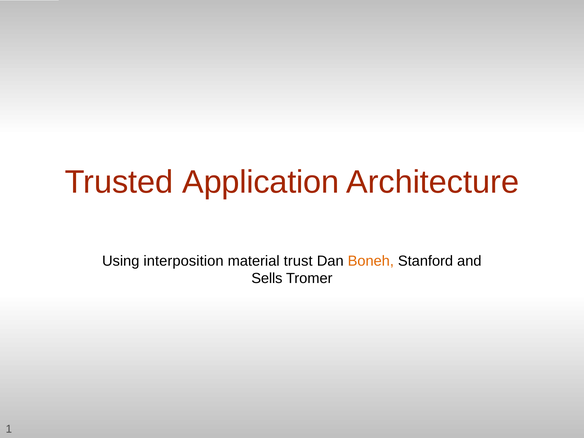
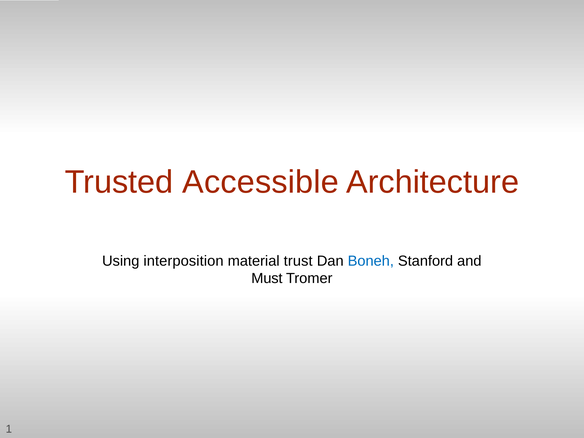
Application: Application -> Accessible
Boneh colour: orange -> blue
Sells: Sells -> Must
